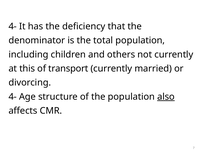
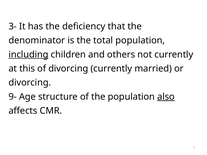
4- at (13, 26): 4- -> 3-
including underline: none -> present
of transport: transport -> divorcing
4- at (13, 97): 4- -> 9-
